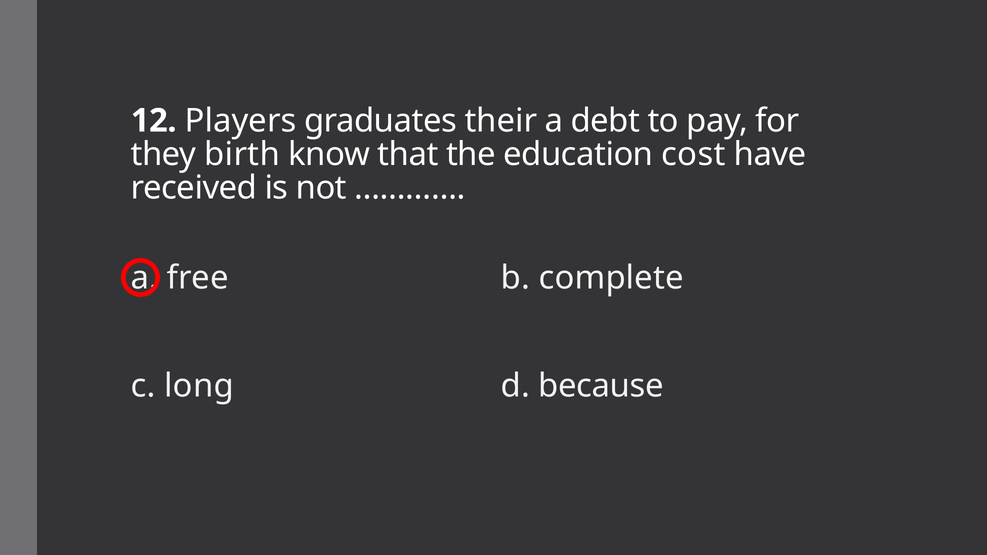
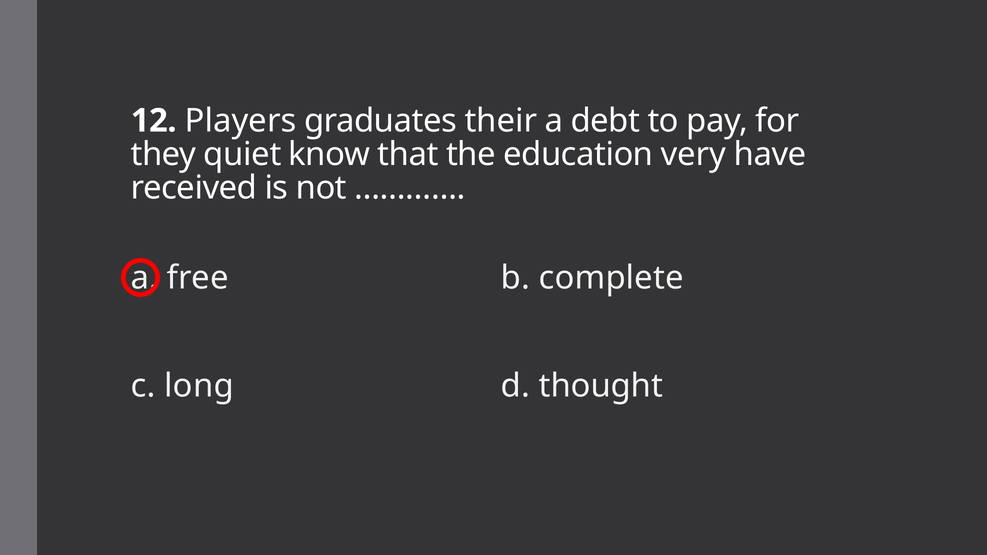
birth: birth -> quiet
cost: cost -> very
because: because -> thought
